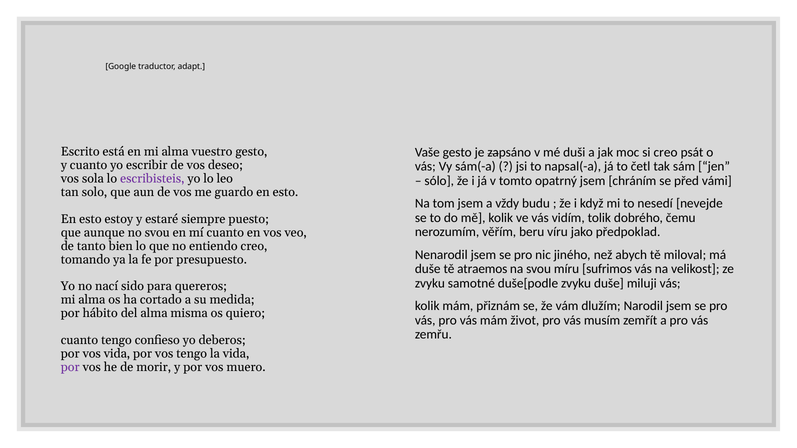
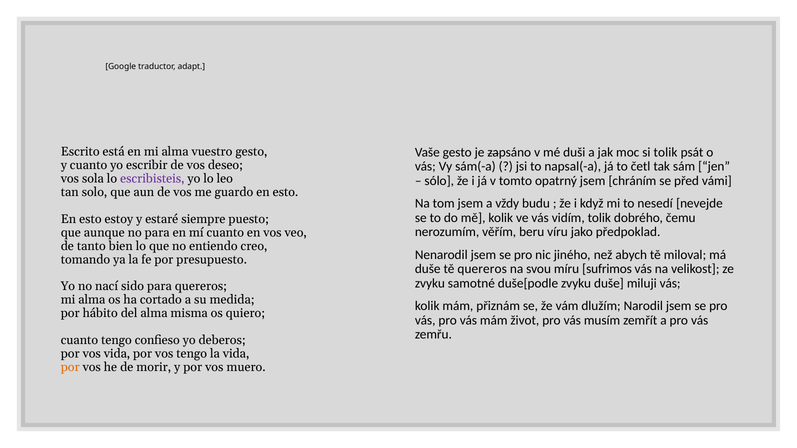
si creo: creo -> tolik
no svou: svou -> para
tě atraemos: atraemos -> quereros
por at (70, 367) colour: purple -> orange
